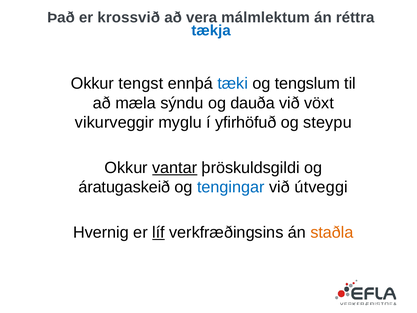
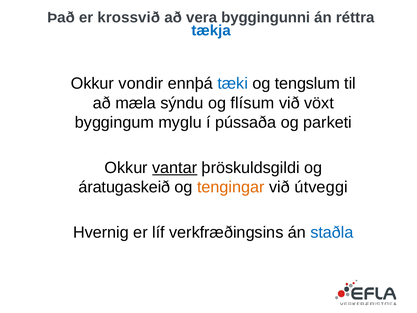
málmlektum: málmlektum -> byggingunni
tengst: tengst -> vondir
dauða: dauða -> flísum
vikurveggir: vikurveggir -> byggingum
yfirhöfuð: yfirhöfuð -> pússaða
steypu: steypu -> parketi
tengingar colour: blue -> orange
líf underline: present -> none
staðla colour: orange -> blue
